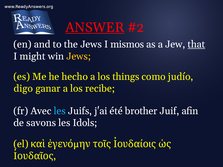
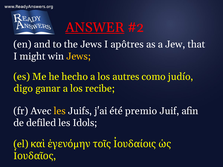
mismos: mismos -> apôtres
that underline: present -> none
things: things -> autres
les at (60, 111) colour: light blue -> yellow
brother: brother -> premio
savons: savons -> defiled
